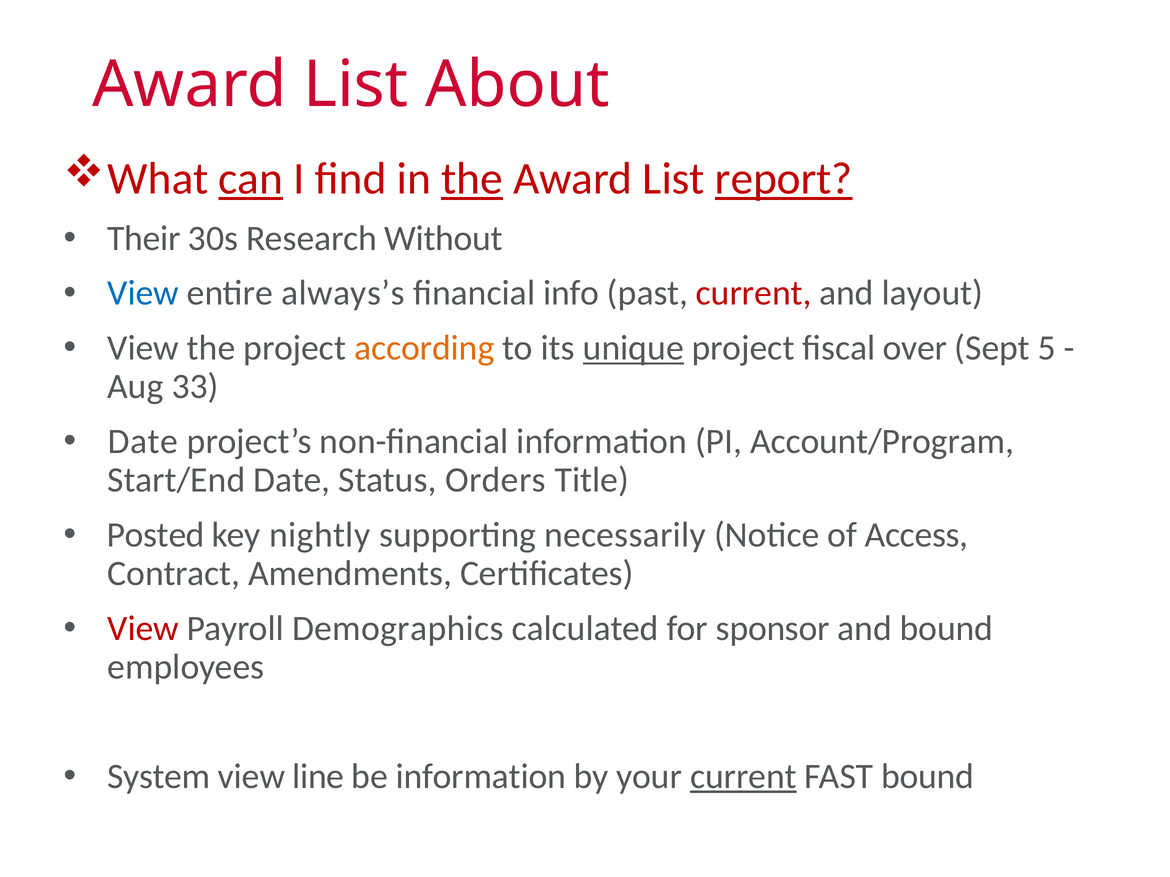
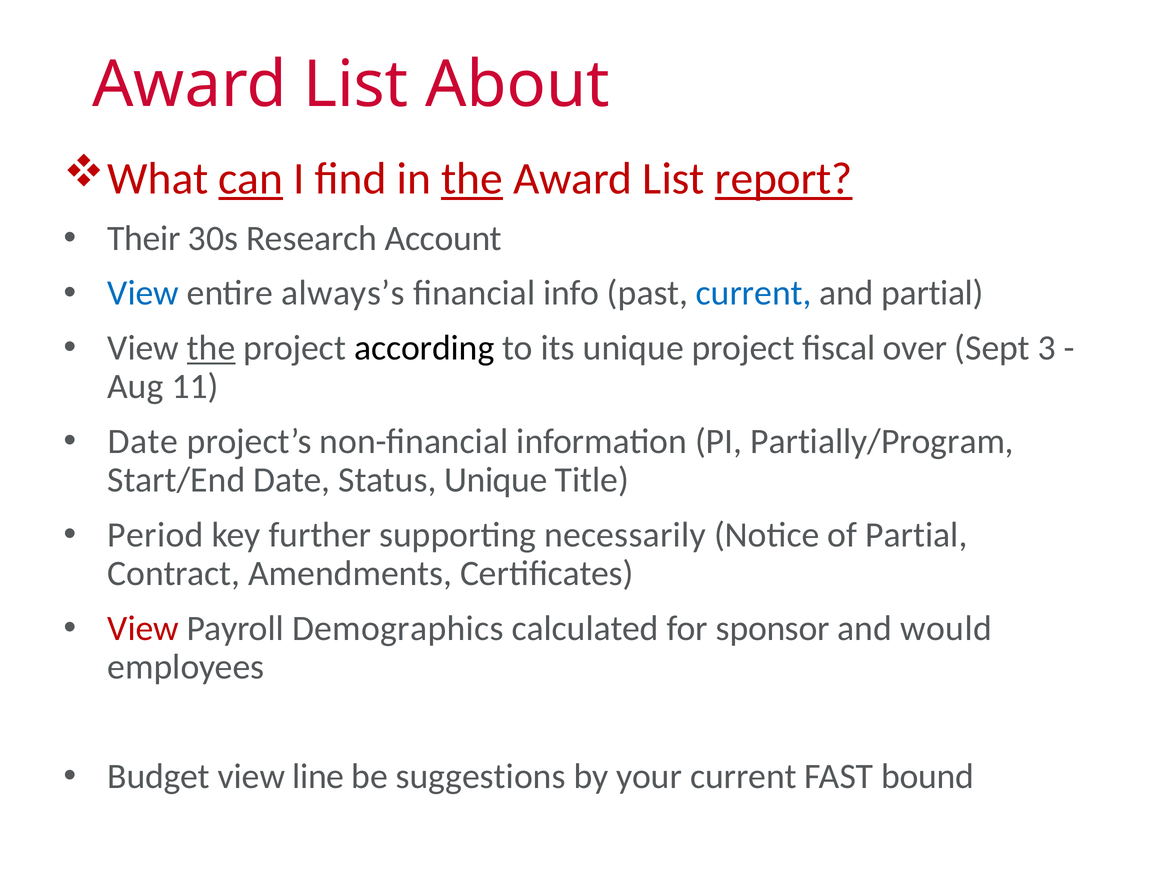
Without: Without -> Account
current at (754, 293) colour: red -> blue
and layout: layout -> partial
the at (211, 348) underline: none -> present
according colour: orange -> black
unique at (633, 348) underline: present -> none
5: 5 -> 3
33: 33 -> 11
Account/Program: Account/Program -> Partially/Program
Status Orders: Orders -> Unique
Posted: Posted -> Period
nightly: nightly -> further
of Access: Access -> Partial
and bound: bound -> would
System: System -> Budget
be information: information -> suggestions
current at (743, 777) underline: present -> none
